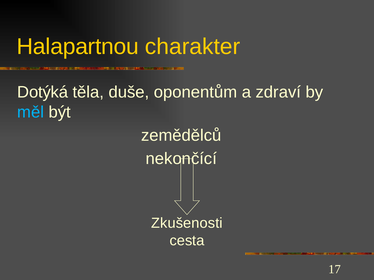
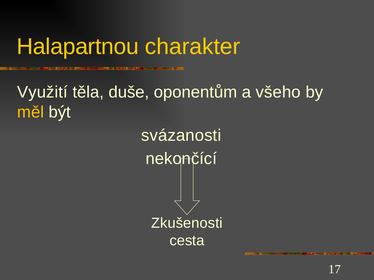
Dotýká: Dotýká -> Využití
zdraví: zdraví -> všeho
měl colour: light blue -> yellow
zemědělců: zemědělců -> svázanosti
